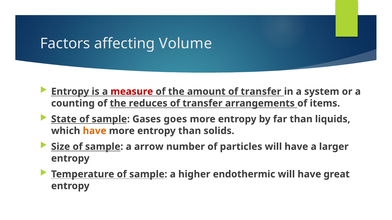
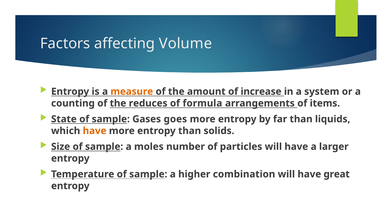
measure colour: red -> orange
amount of transfer: transfer -> increase
transfer at (202, 104): transfer -> formula
arrow: arrow -> moles
endothermic: endothermic -> combination
